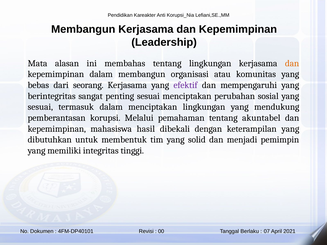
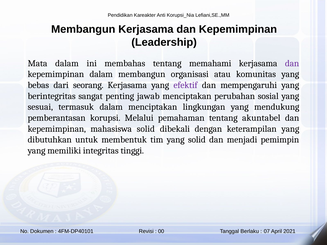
Mata alasan: alasan -> dalam
tentang lingkungan: lingkungan -> memahami
dan at (292, 63) colour: orange -> purple
penting sesuai: sesuai -> jawab
mahasiswa hasil: hasil -> solid
